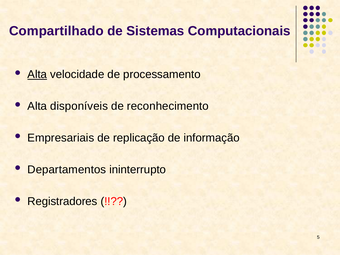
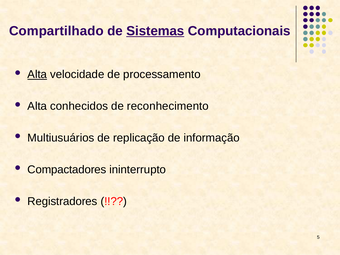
Sistemas underline: none -> present
disponíveis: disponíveis -> conhecidos
Empresariais: Empresariais -> Multiusuários
Departamentos: Departamentos -> Compactadores
